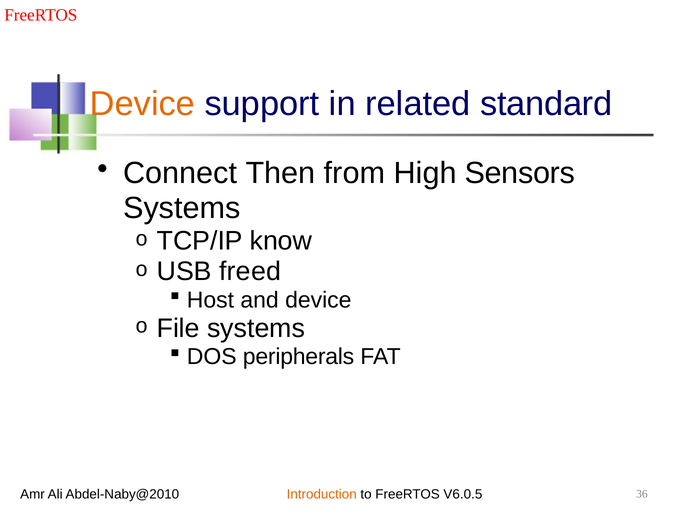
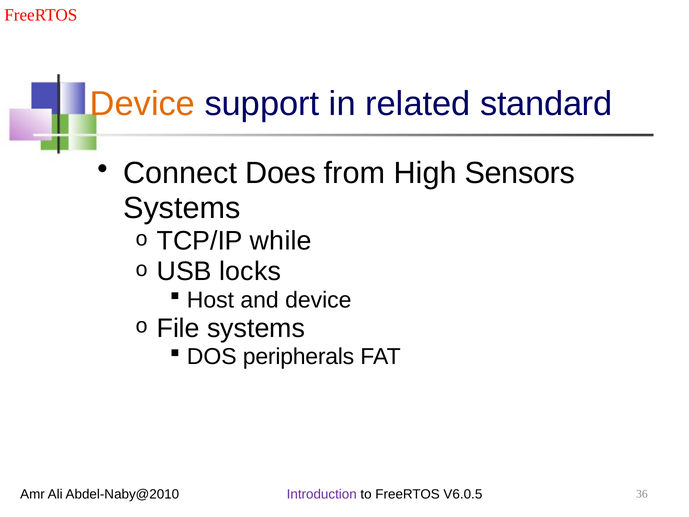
Then: Then -> Does
know: know -> while
freed: freed -> locks
Introduction colour: orange -> purple
